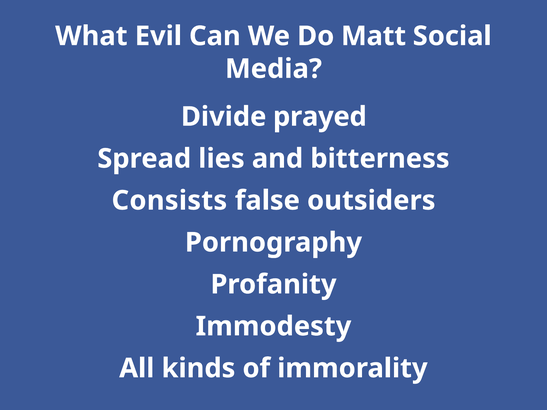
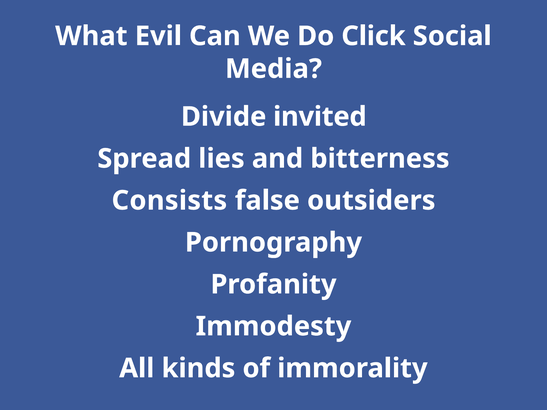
Matt: Matt -> Click
prayed: prayed -> invited
